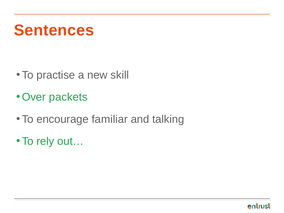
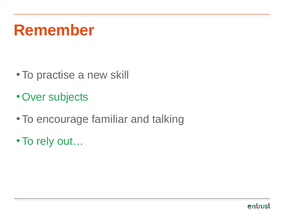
Sentences: Sentences -> Remember
packets: packets -> subjects
